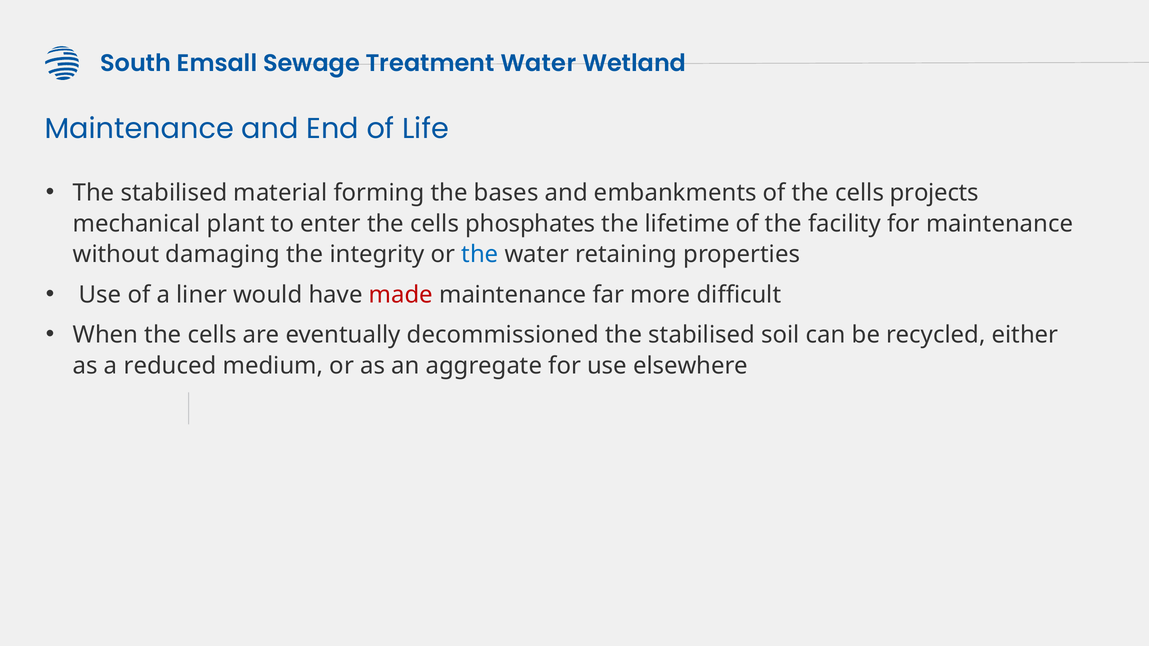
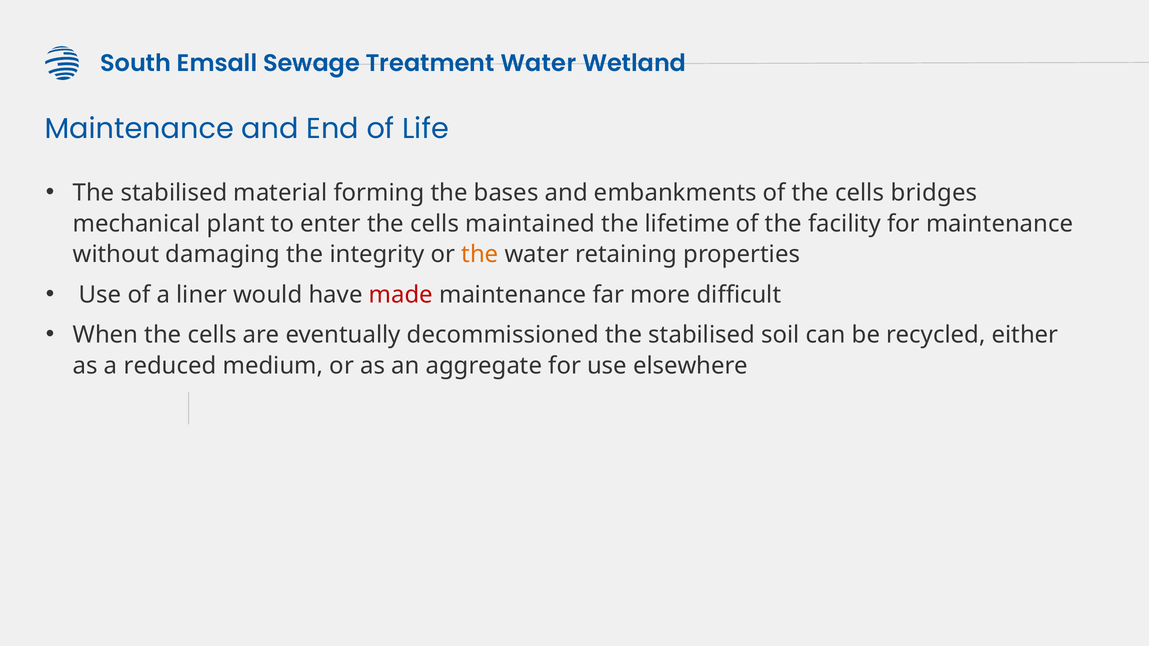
projects: projects -> bridges
phosphates: phosphates -> maintained
the at (480, 254) colour: blue -> orange
